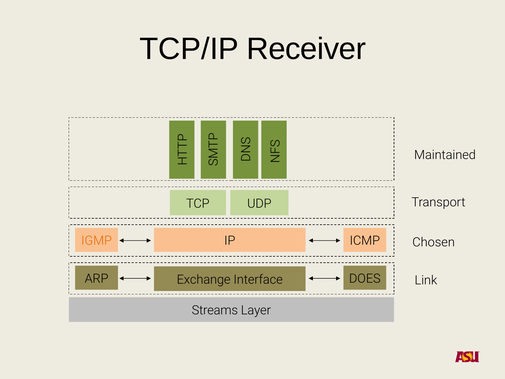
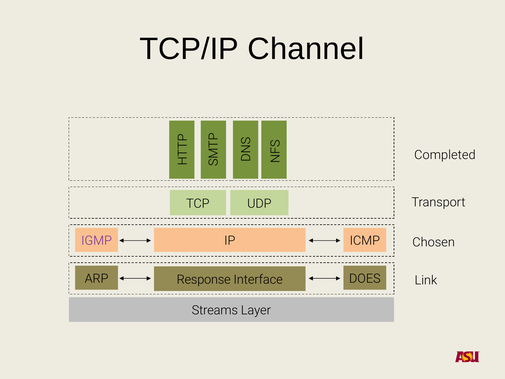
Receiver: Receiver -> Channel
Maintained: Maintained -> Completed
IGMP colour: orange -> purple
Exchange: Exchange -> Response
